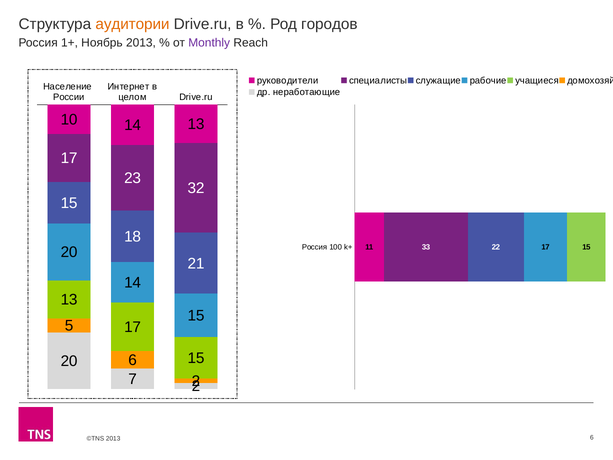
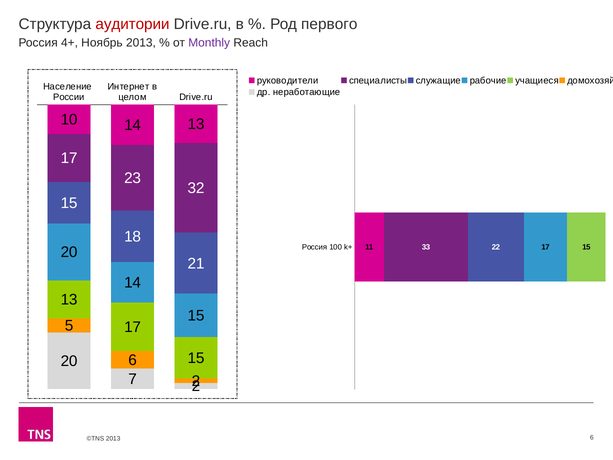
аудитории colour: orange -> red
городов: городов -> первого
1+: 1+ -> 4+
